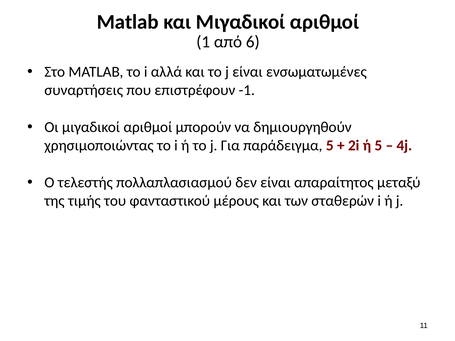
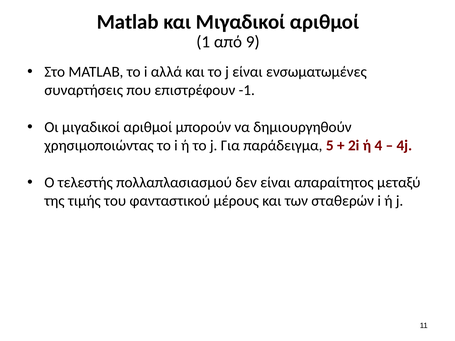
6: 6 -> 9
ή 5: 5 -> 4
